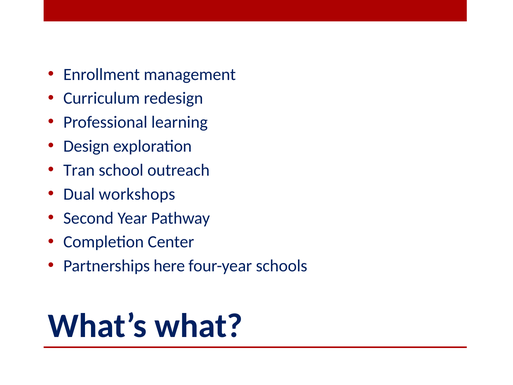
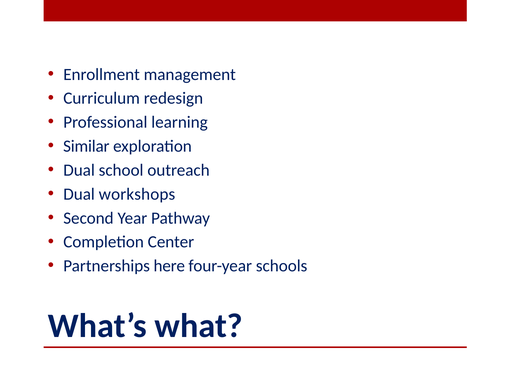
Design: Design -> Similar
Tran at (79, 170): Tran -> Dual
